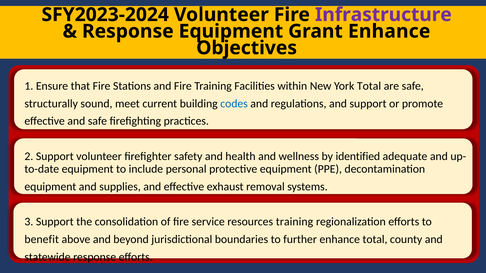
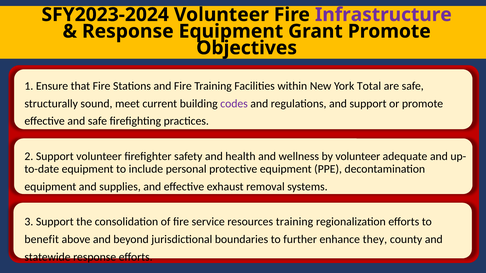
Grant Enhance: Enhance -> Promote
codes colour: blue -> purple
by identified: identified -> volunteer
enhance total: total -> they
